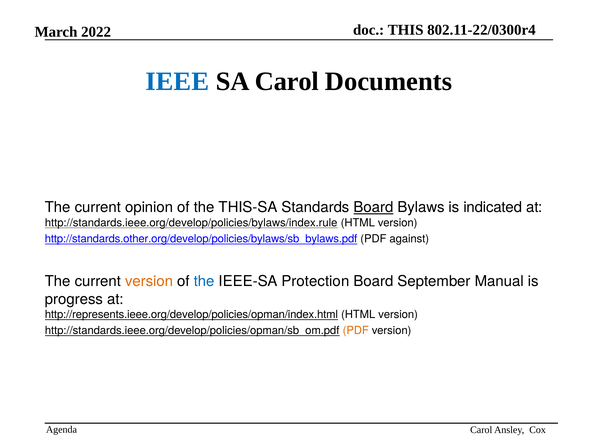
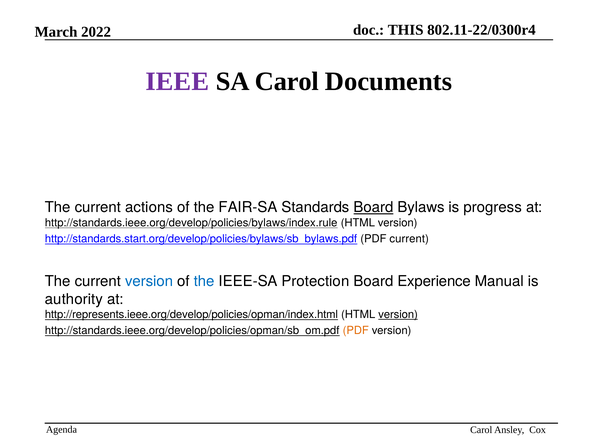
IEEE colour: blue -> purple
opinion: opinion -> actions
THIS-SA: THIS-SA -> FAIR-SA
indicated: indicated -> progress
http://standards.other.org/develop/policies/bylaws/sb_bylaws.pdf: http://standards.other.org/develop/policies/bylaws/sb_bylaws.pdf -> http://standards.start.org/develop/policies/bylaws/sb_bylaws.pdf
PDF against: against -> current
version at (149, 282) colour: orange -> blue
September: September -> Experience
progress: progress -> authority
version at (398, 315) underline: none -> present
